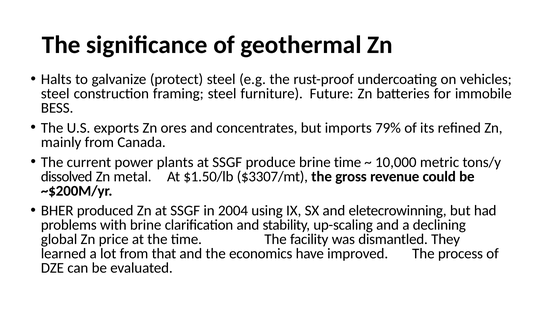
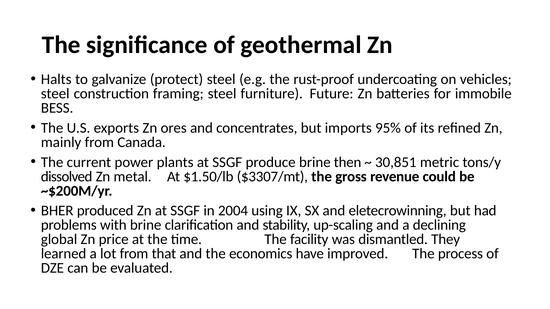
79%: 79% -> 95%
brine time: time -> then
10,000: 10,000 -> 30,851
